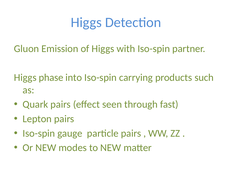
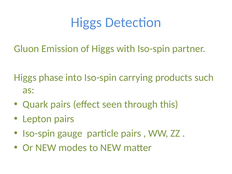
fast: fast -> this
